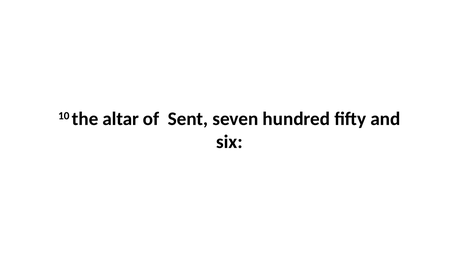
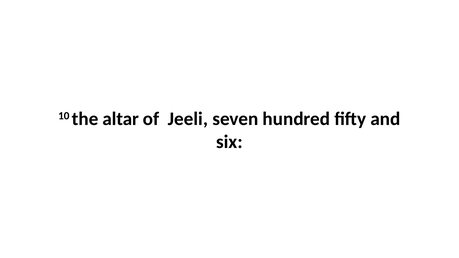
Sent: Sent -> Jeeli
